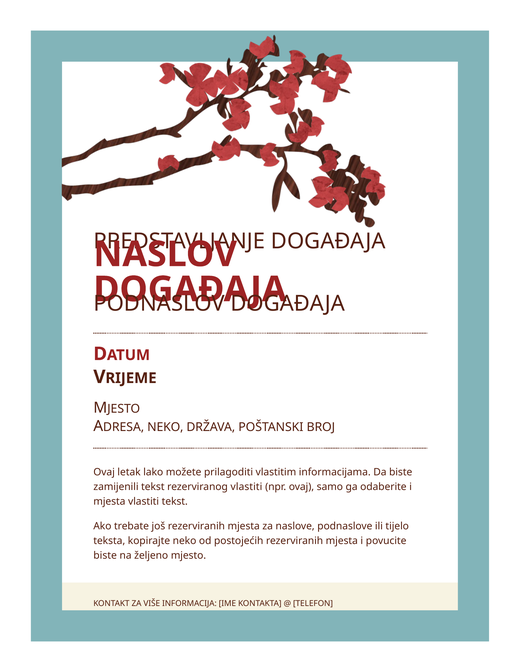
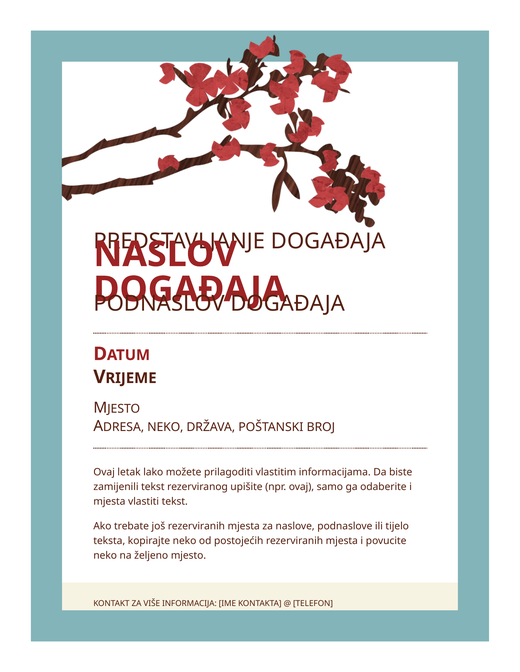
rezerviranog vlastiti: vlastiti -> upišite
biste at (105, 556): biste -> neko
